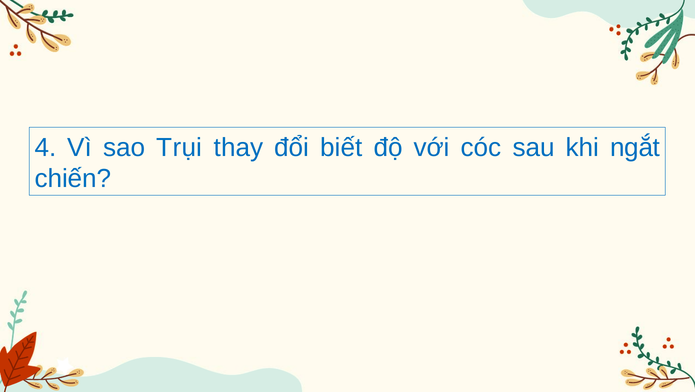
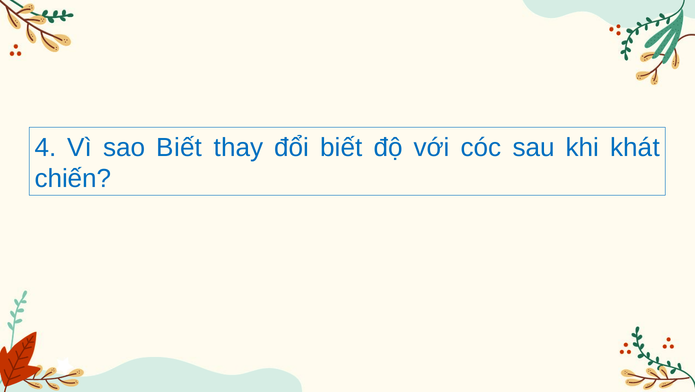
sao Trụi: Trụi -> Biết
ngắt: ngắt -> khát
